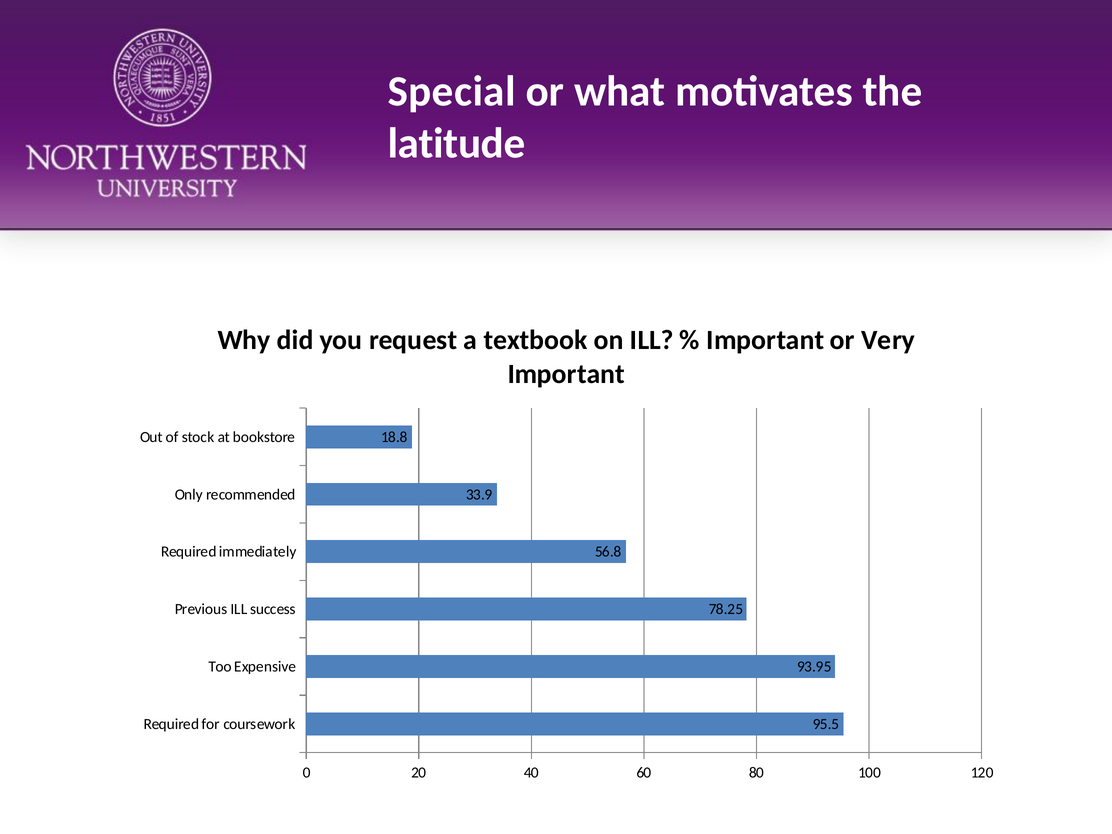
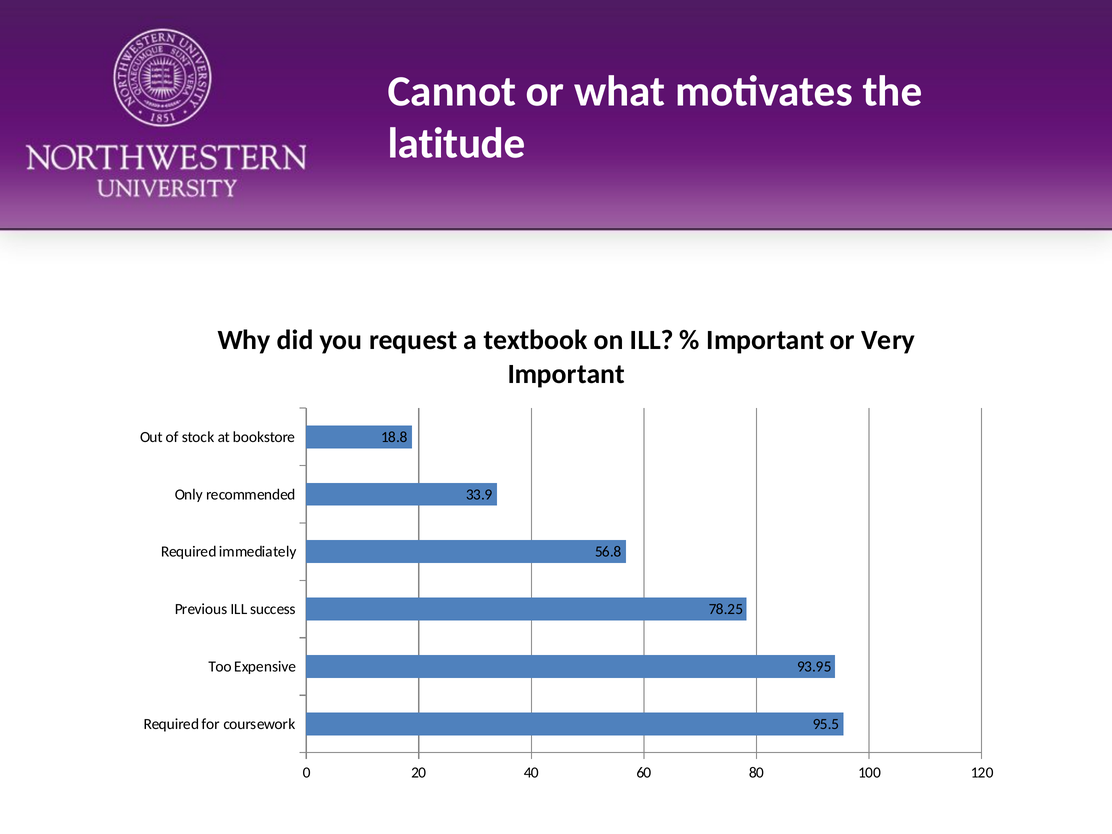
Special: Special -> Cannot
